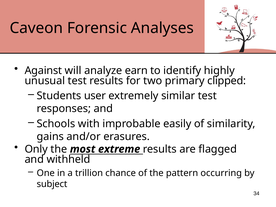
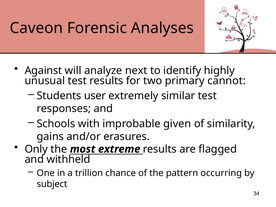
earn: earn -> next
clipped: clipped -> cannot
easily: easily -> given
